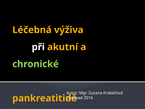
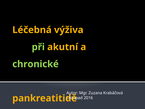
při colour: white -> light green
